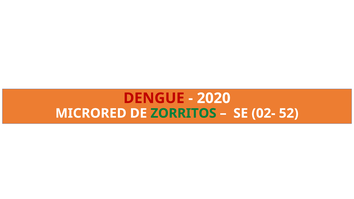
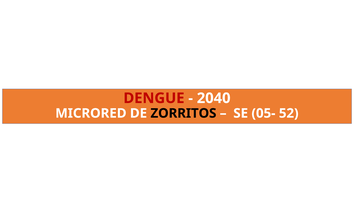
2020: 2020 -> 2040
ZORRITOS colour: green -> black
02-: 02- -> 05-
